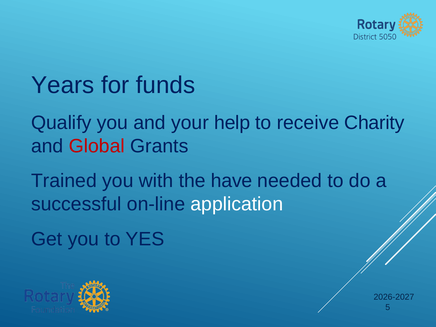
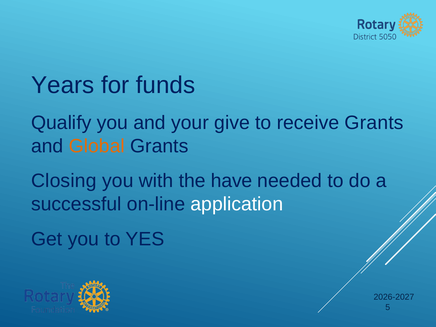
help: help -> give
receive Charity: Charity -> Grants
Global colour: red -> orange
Trained: Trained -> Closing
